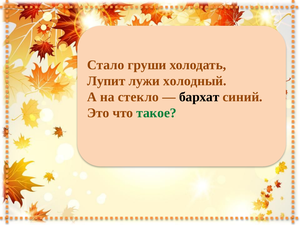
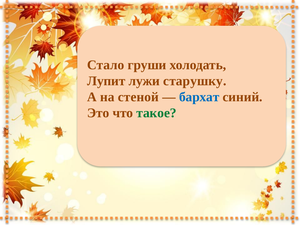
холодный: холодный -> старушку
стекло: стекло -> стеной
бархат colour: black -> blue
